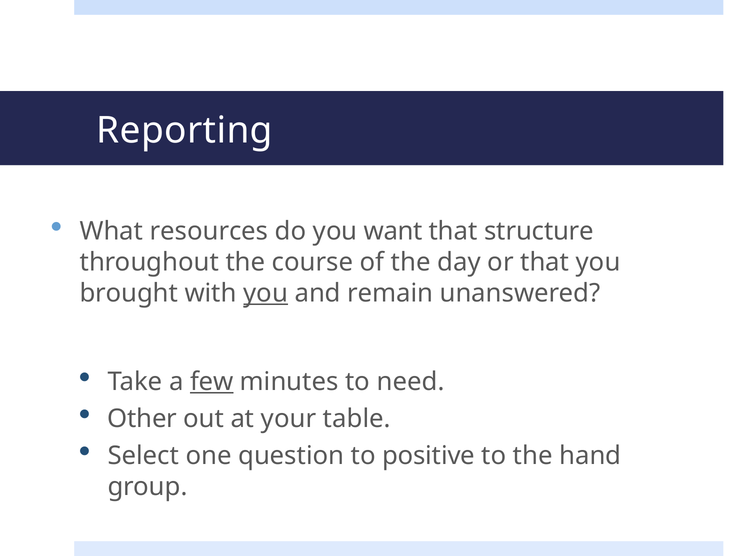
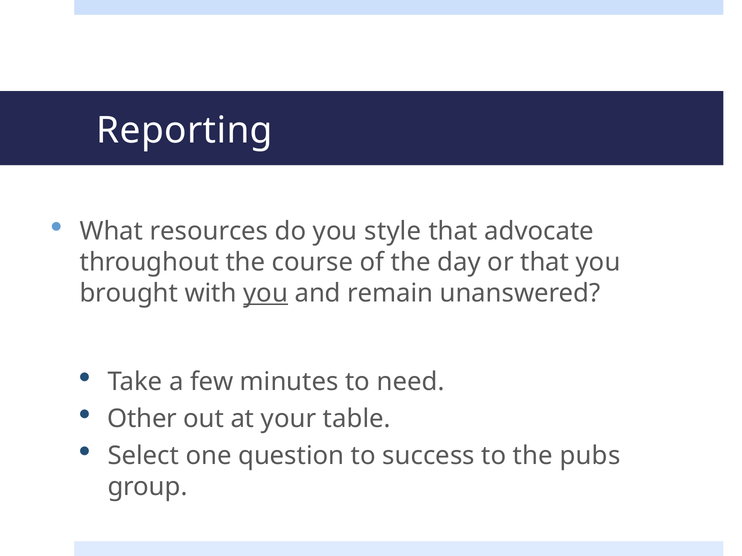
want: want -> style
structure: structure -> advocate
few underline: present -> none
positive: positive -> success
hand: hand -> pubs
